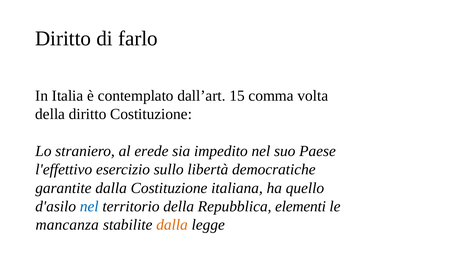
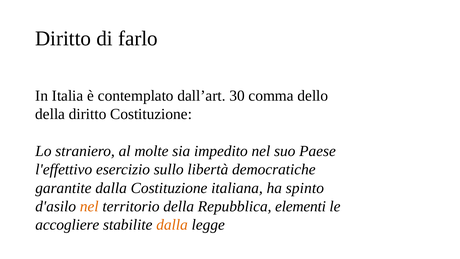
15: 15 -> 30
volta: volta -> dello
erede: erede -> molte
quello: quello -> spinto
nel at (89, 206) colour: blue -> orange
mancanza: mancanza -> accogliere
